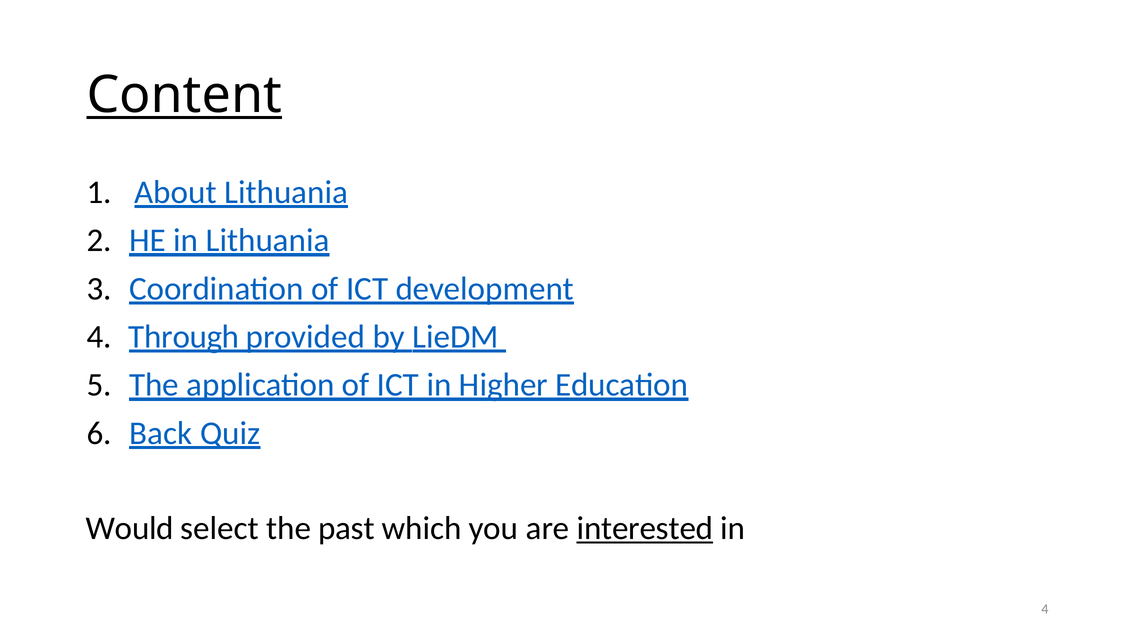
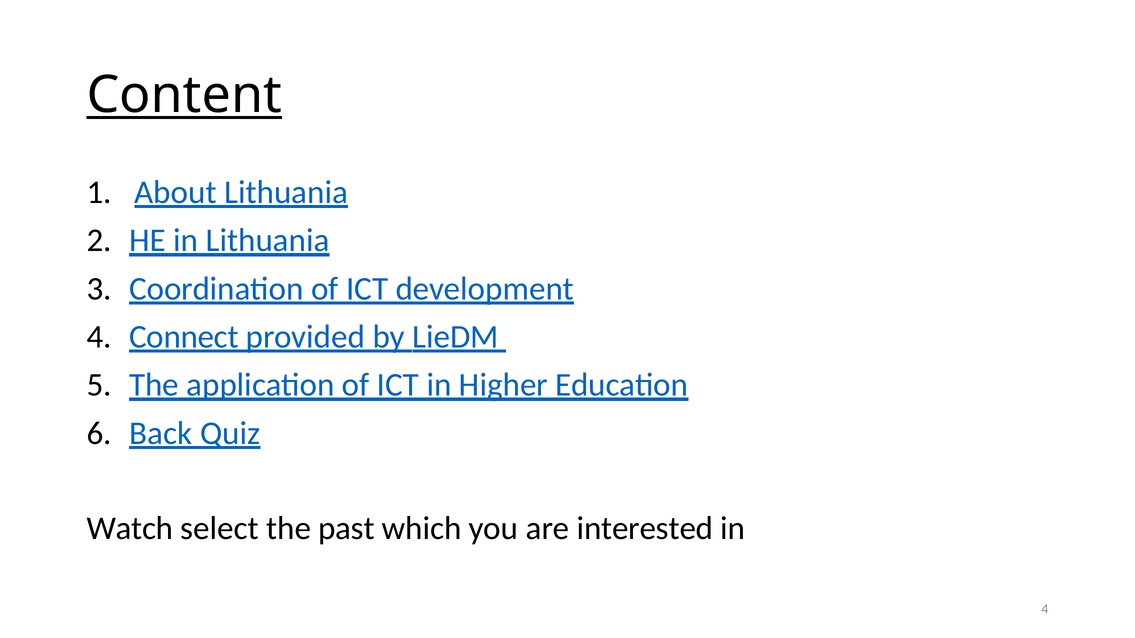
Through: Through -> Connect
Would: Would -> Watch
interested underline: present -> none
